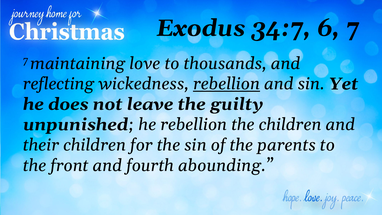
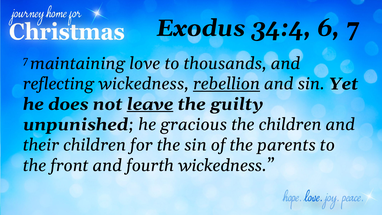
34:7: 34:7 -> 34:4
leave underline: none -> present
he rebellion: rebellion -> gracious
fourth abounding: abounding -> wickedness
